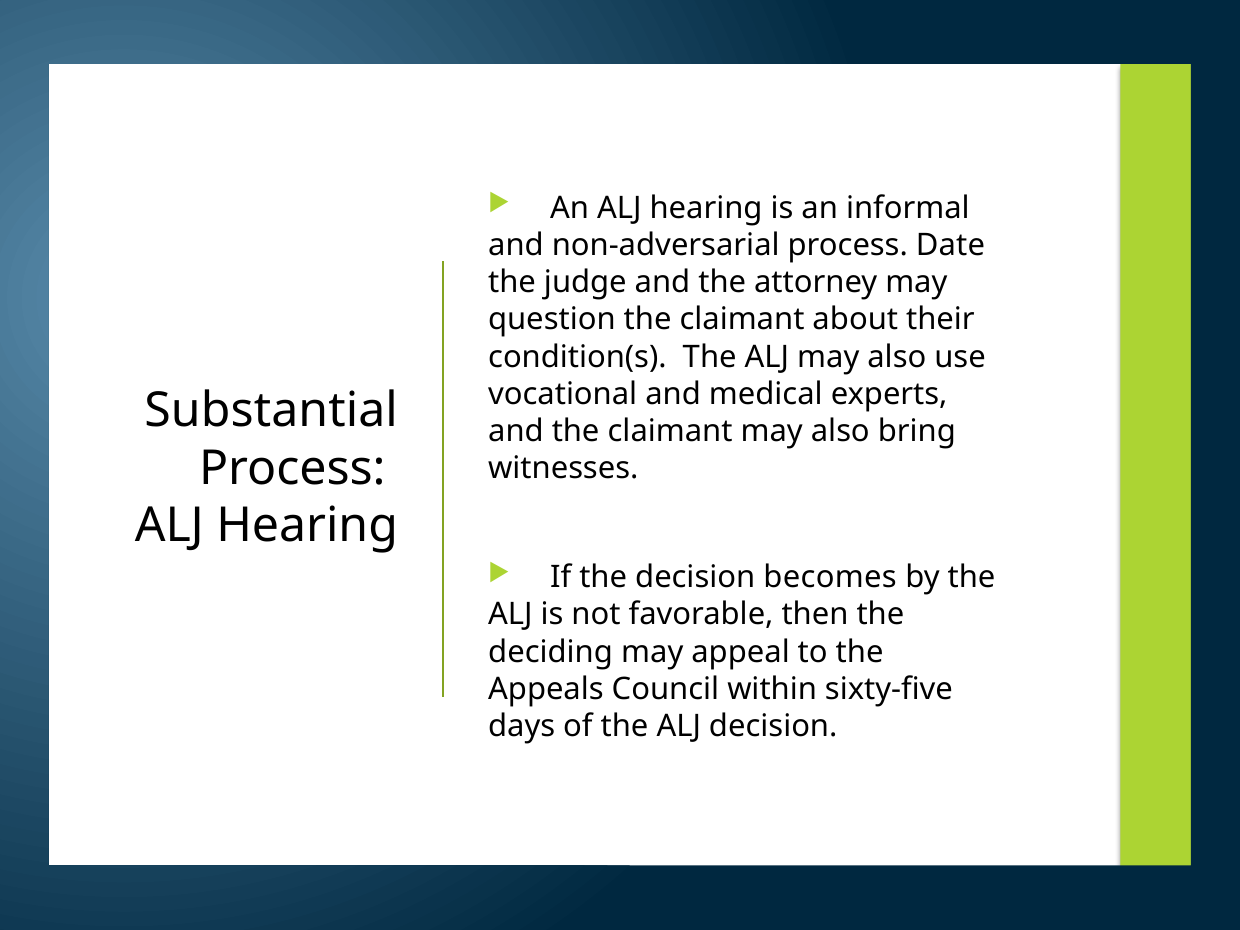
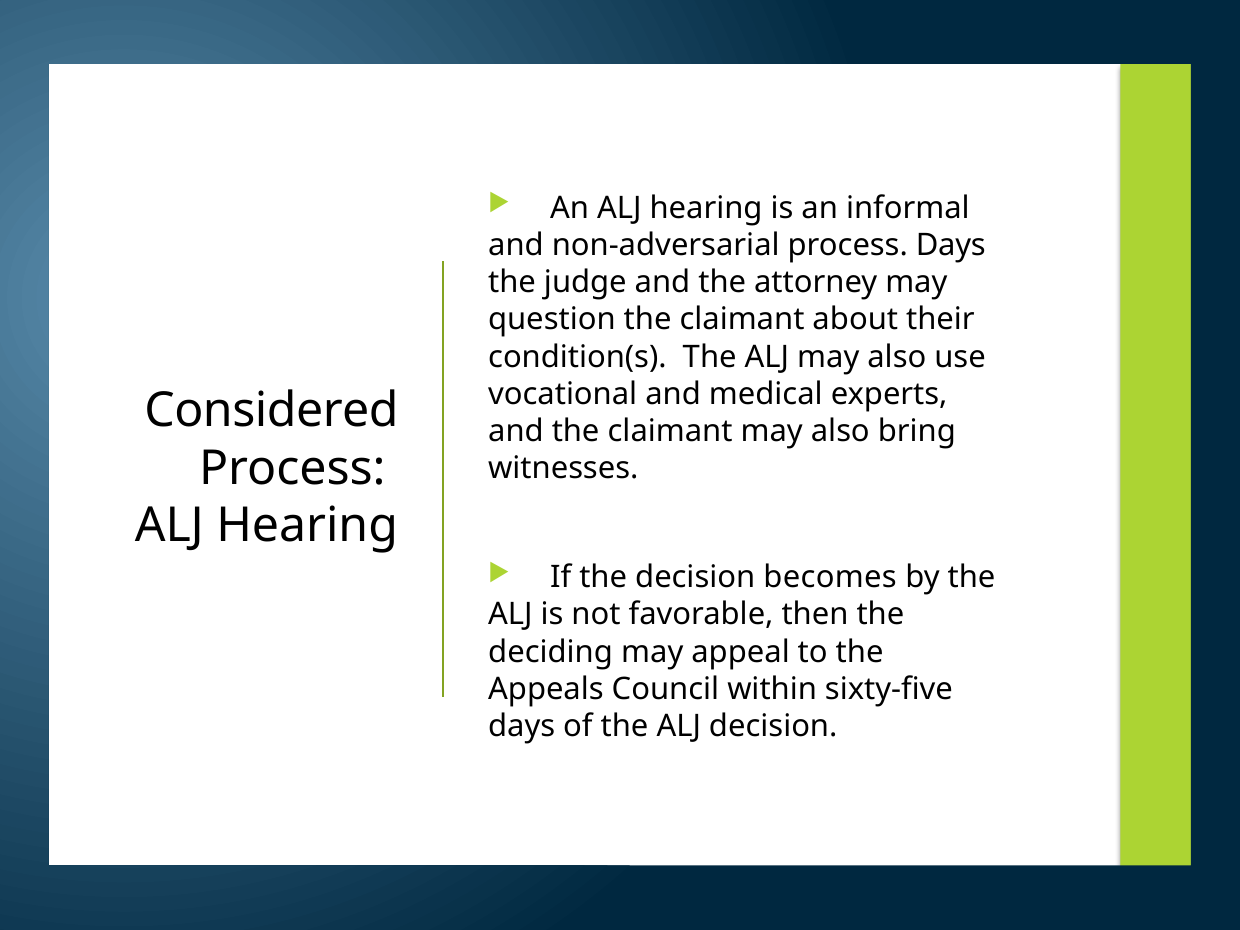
process Date: Date -> Days
Substantial: Substantial -> Considered
